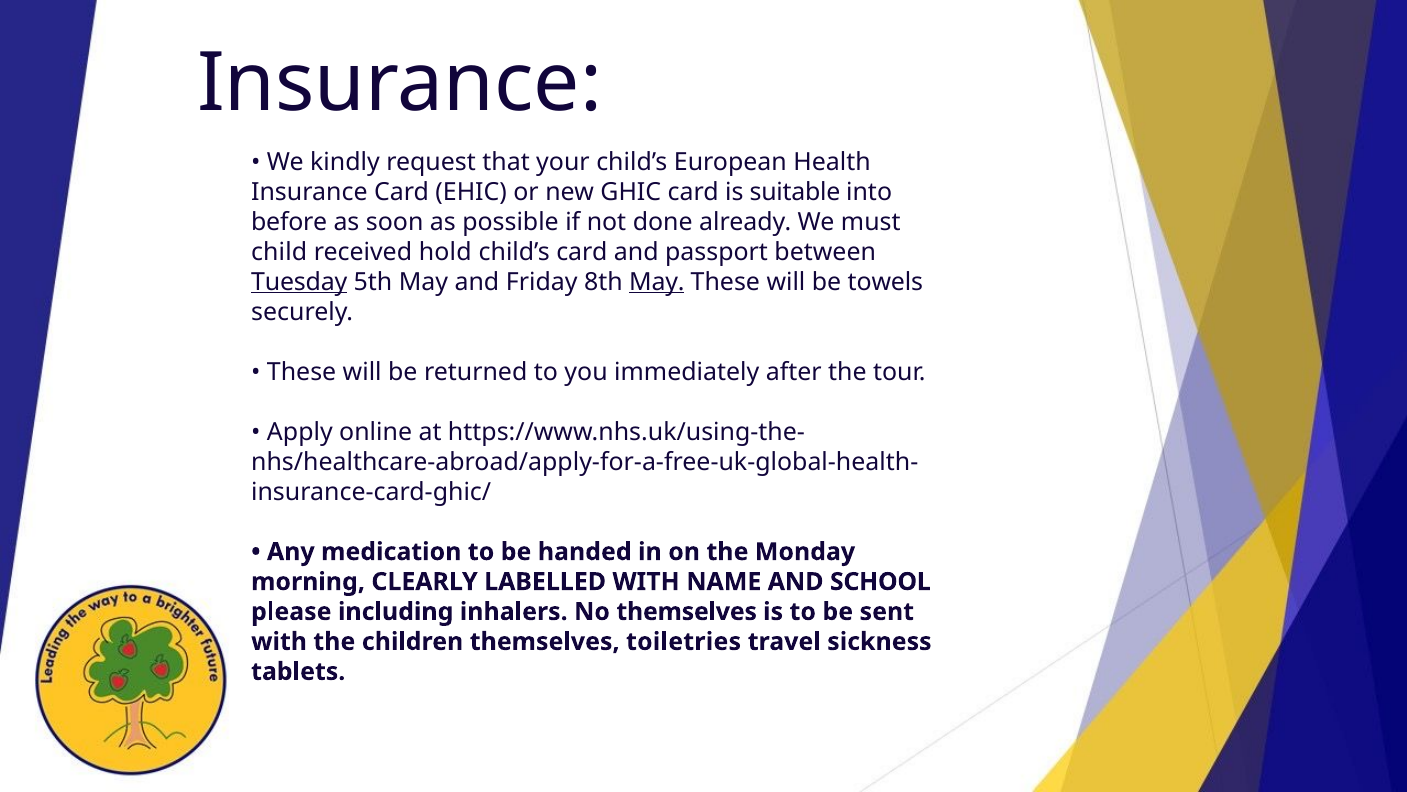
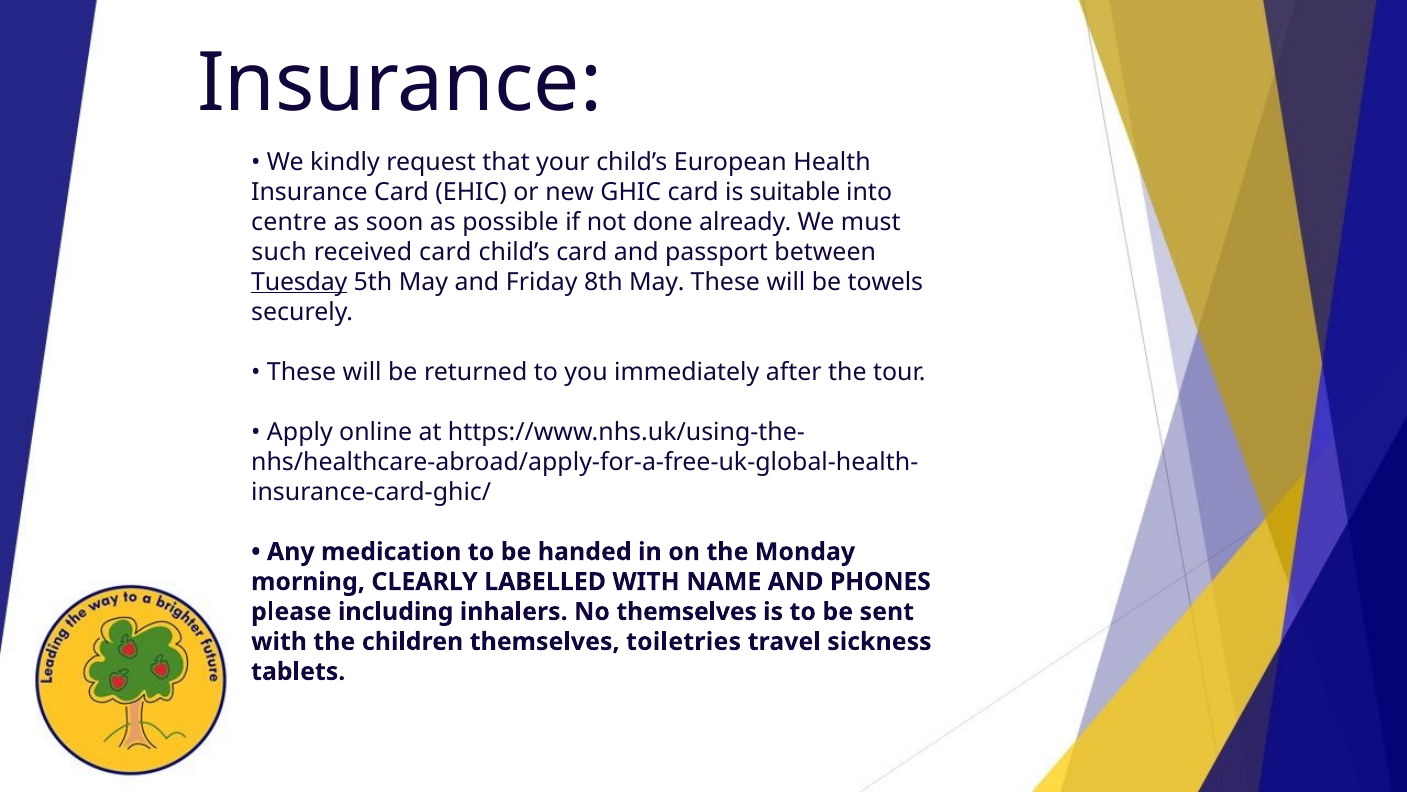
before: before -> centre
child: child -> such
received hold: hold -> card
May at (657, 282) underline: present -> none
SCHOOL: SCHOOL -> PHONES
